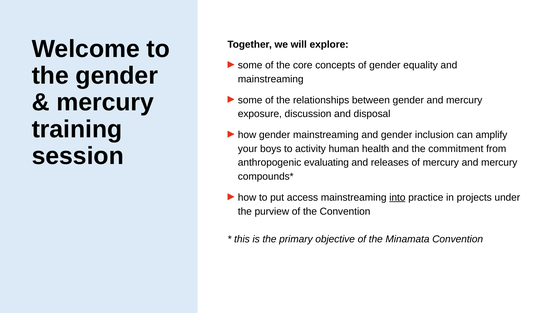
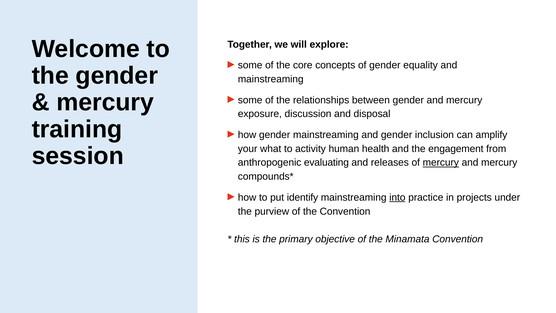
boys: boys -> what
commitment: commitment -> engagement
mercury at (441, 163) underline: none -> present
access: access -> identify
